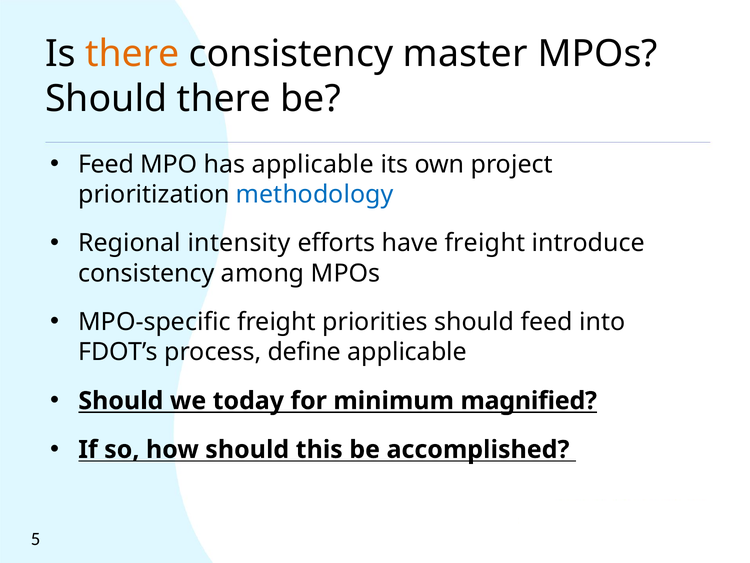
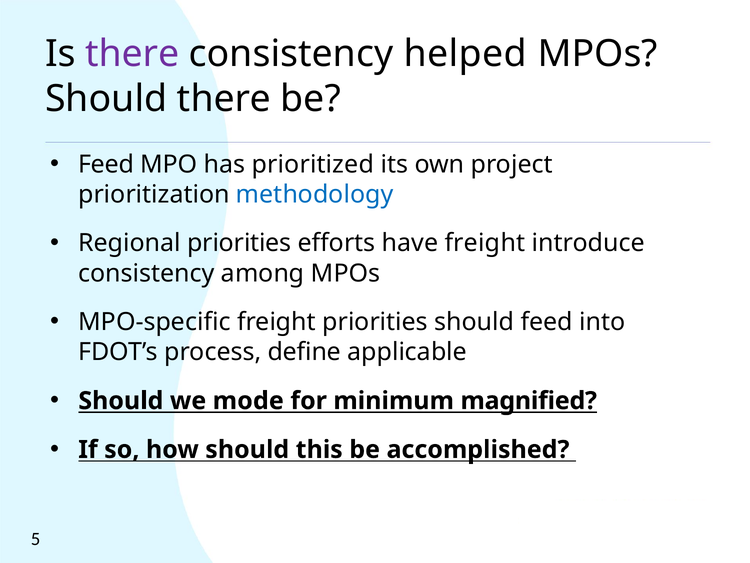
there at (132, 54) colour: orange -> purple
master: master -> helped
has applicable: applicable -> prioritized
Regional intensity: intensity -> priorities
today: today -> mode
